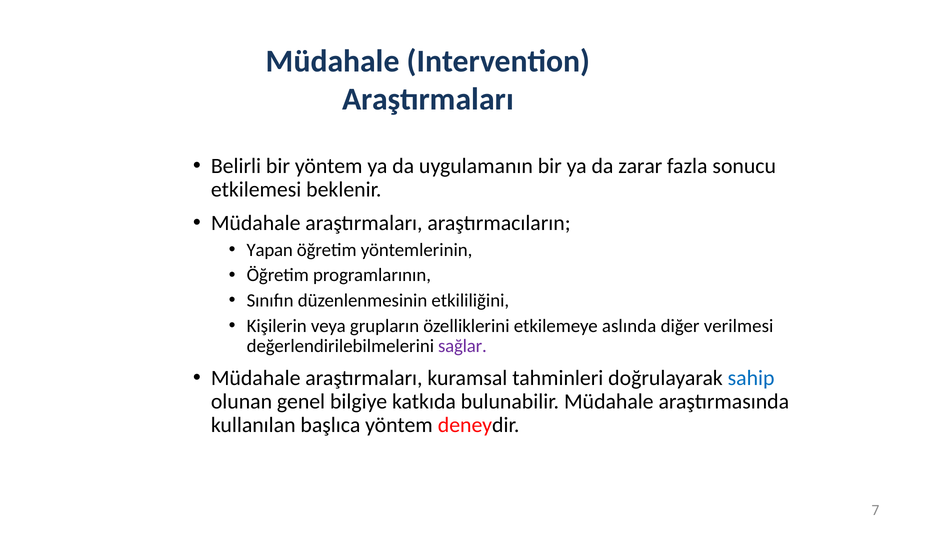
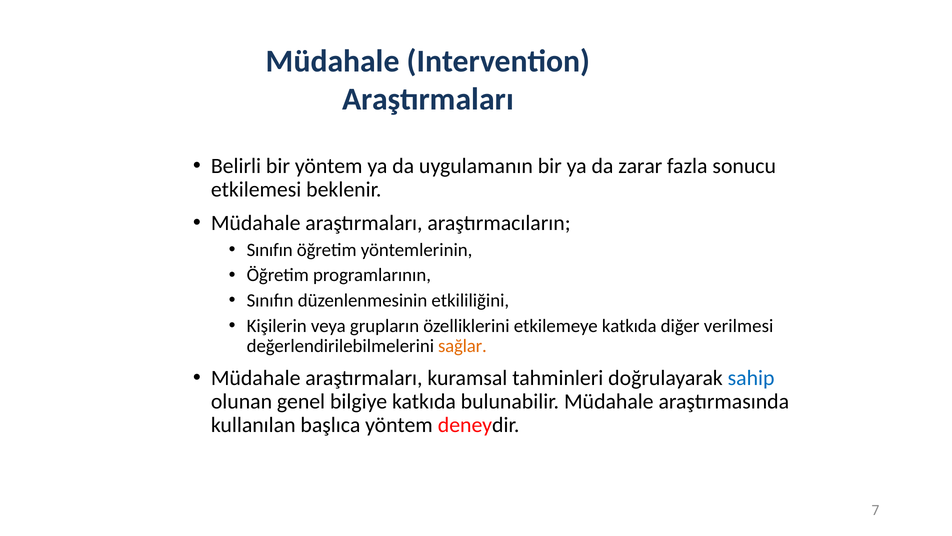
Yapan at (270, 250): Yapan -> Sınıfın
etkilemeye aslında: aslında -> katkıda
sağlar colour: purple -> orange
